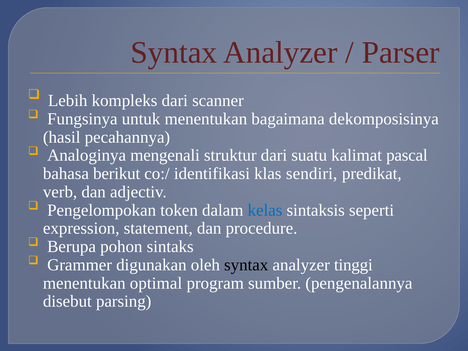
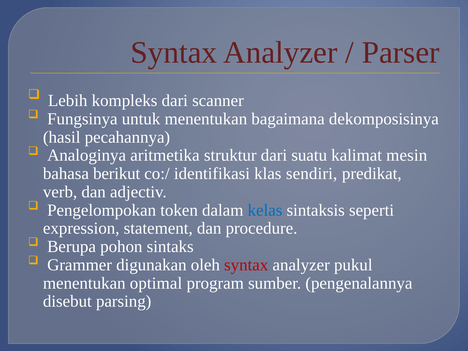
mengenali: mengenali -> aritmetika
pascal: pascal -> mesin
syntax at (246, 265) colour: black -> red
tinggi: tinggi -> pukul
